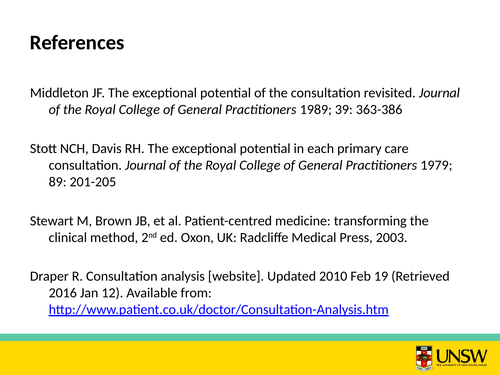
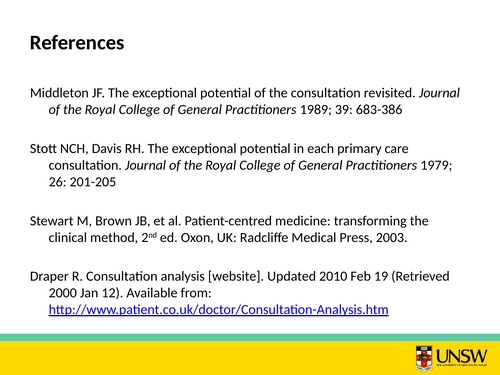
363-386: 363-386 -> 683-386
89: 89 -> 26
2016: 2016 -> 2000
